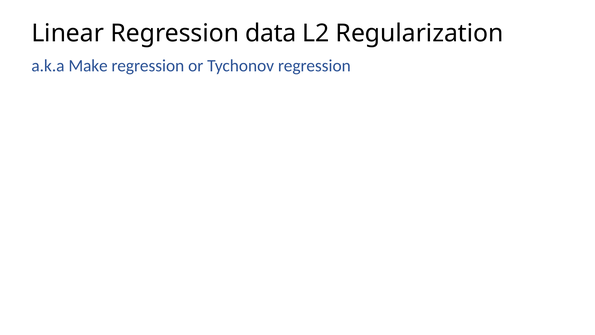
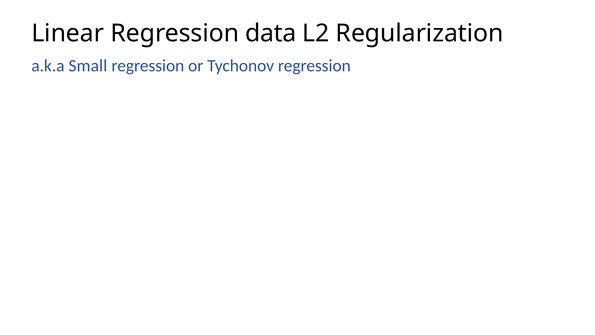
Make: Make -> Small
